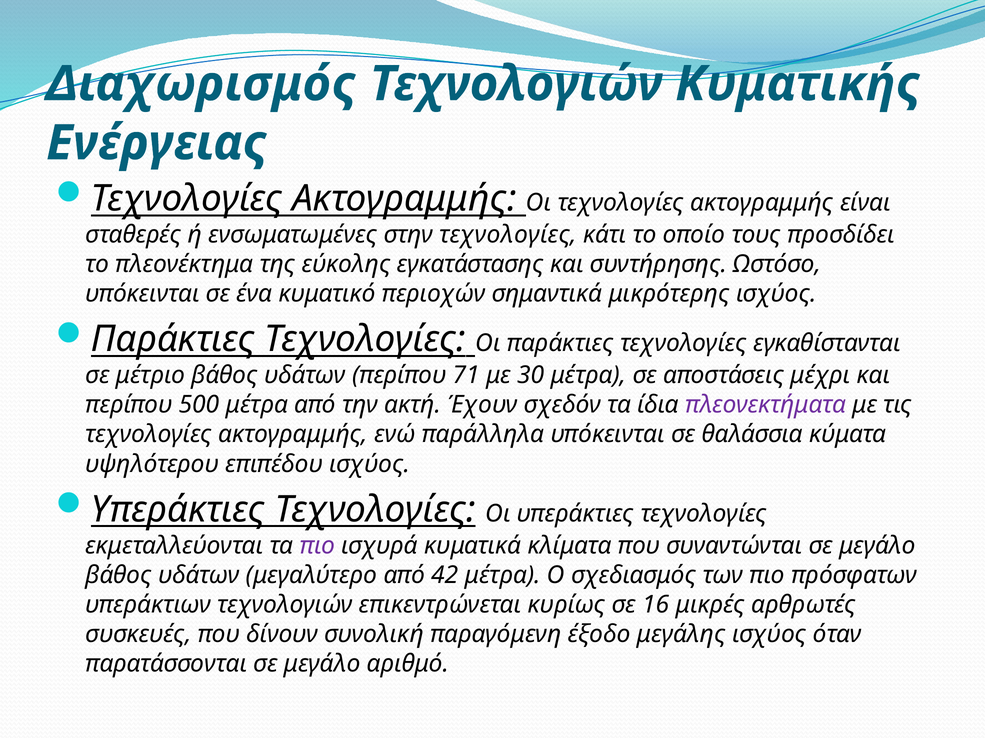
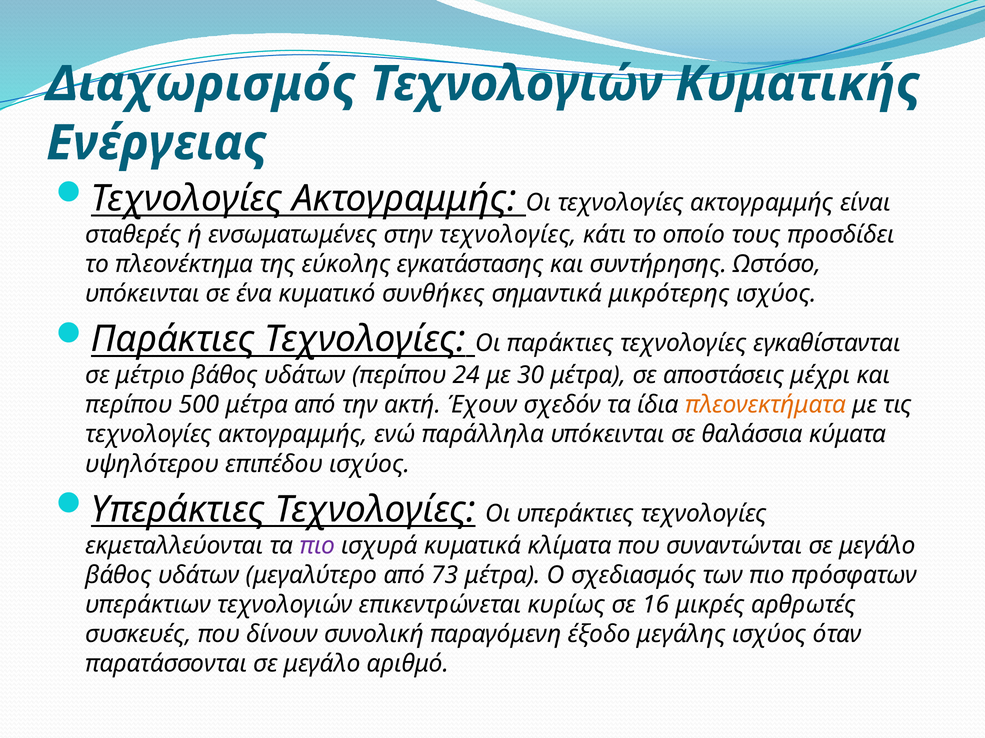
περιοχών: περιοχών -> συνθήκες
71: 71 -> 24
πλεονεκτήματα colour: purple -> orange
42: 42 -> 73
